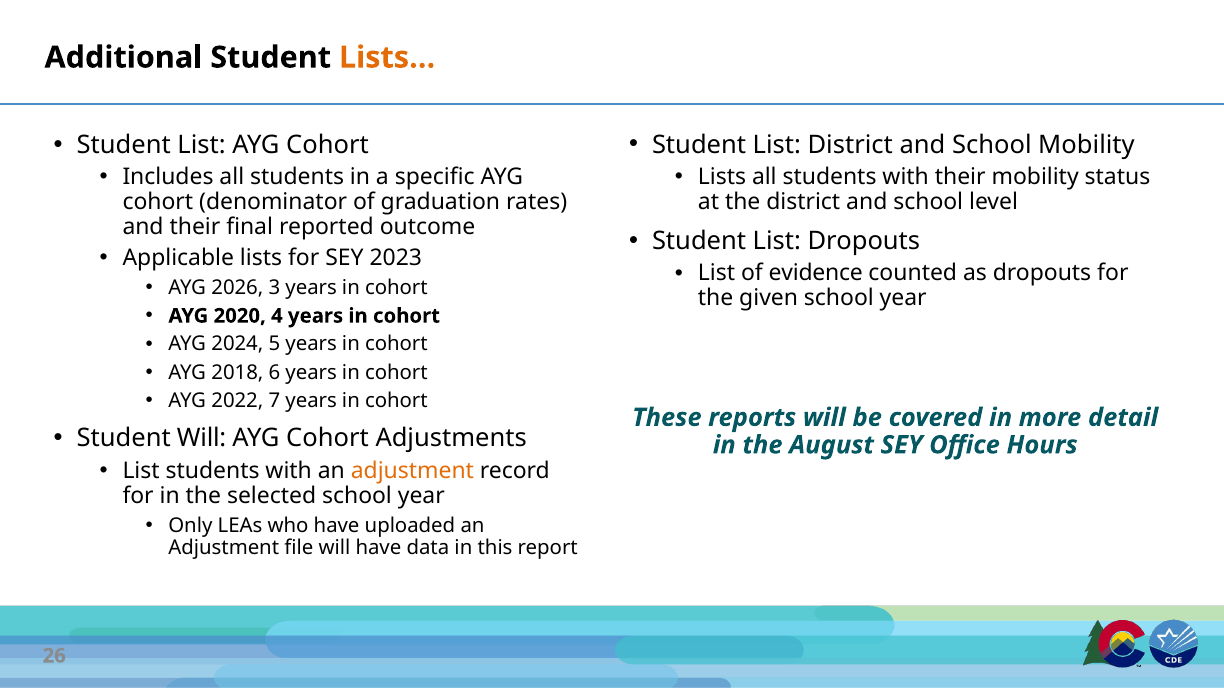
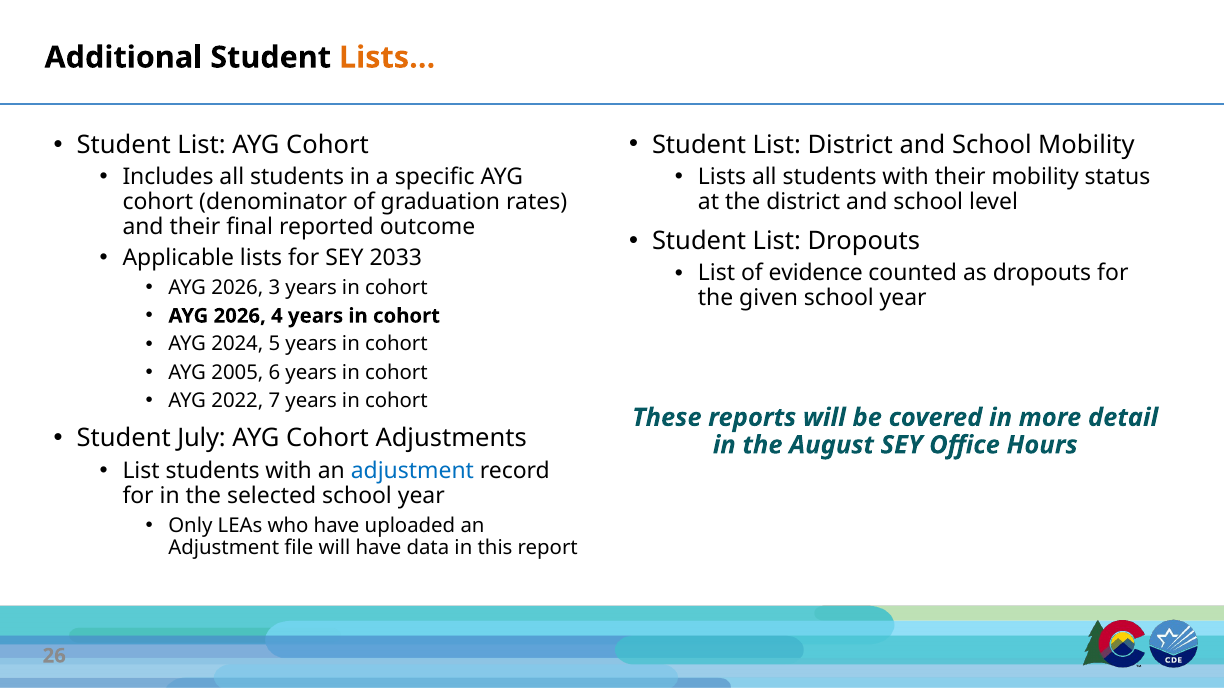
2023: 2023 -> 2033
2020 at (240, 316): 2020 -> 2026
2018: 2018 -> 2005
Student Will: Will -> July
adjustment at (412, 471) colour: orange -> blue
